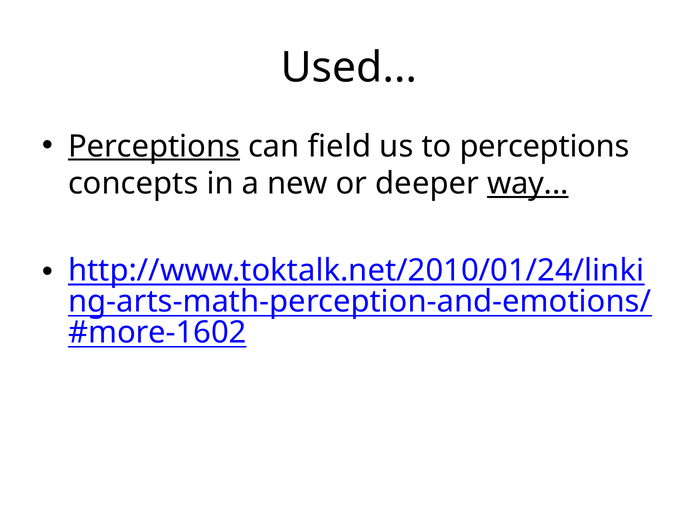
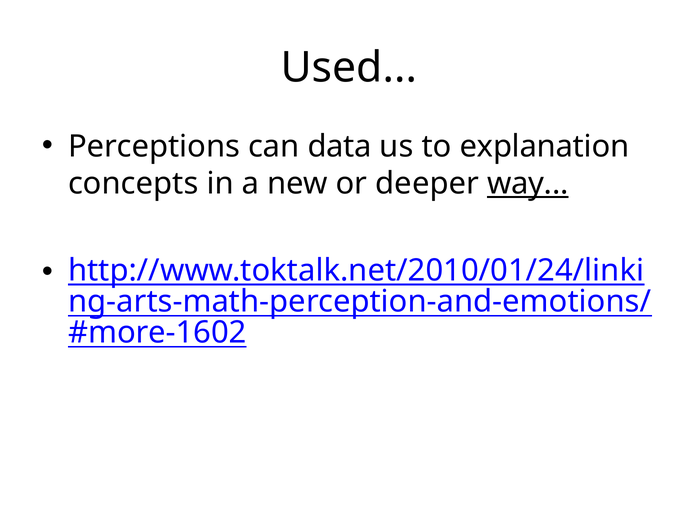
Perceptions at (154, 146) underline: present -> none
field: field -> data
to perceptions: perceptions -> explanation
